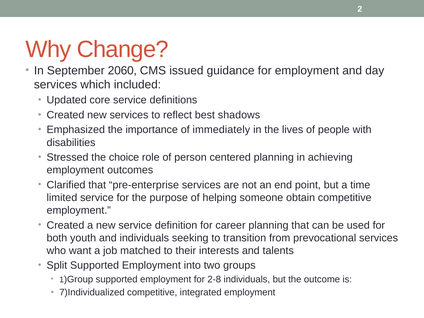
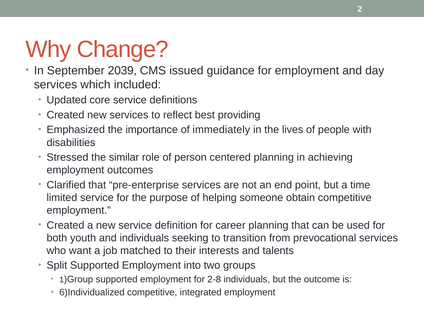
2060: 2060 -> 2039
shadows: shadows -> providing
choice: choice -> similar
7)Individualized: 7)Individualized -> 6)Individualized
